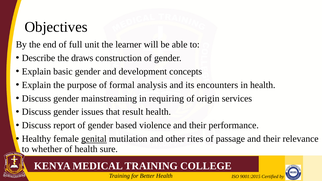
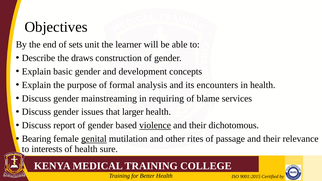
full: full -> sets
origin: origin -> blame
result: result -> larger
violence underline: none -> present
performance: performance -> dichotomous
Healthy: Healthy -> Bearing
whether: whether -> interests
